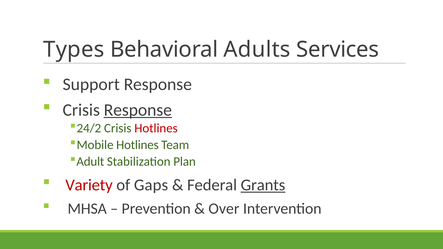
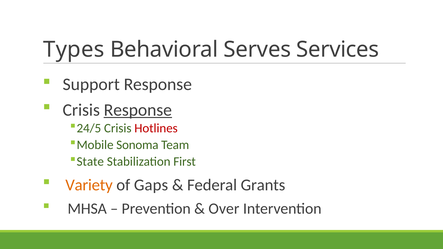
Adults: Adults -> Serves
24/2: 24/2 -> 24/5
Mobile Hotlines: Hotlines -> Sonoma
Adult: Adult -> State
Plan: Plan -> First
Variety colour: red -> orange
Grants underline: present -> none
